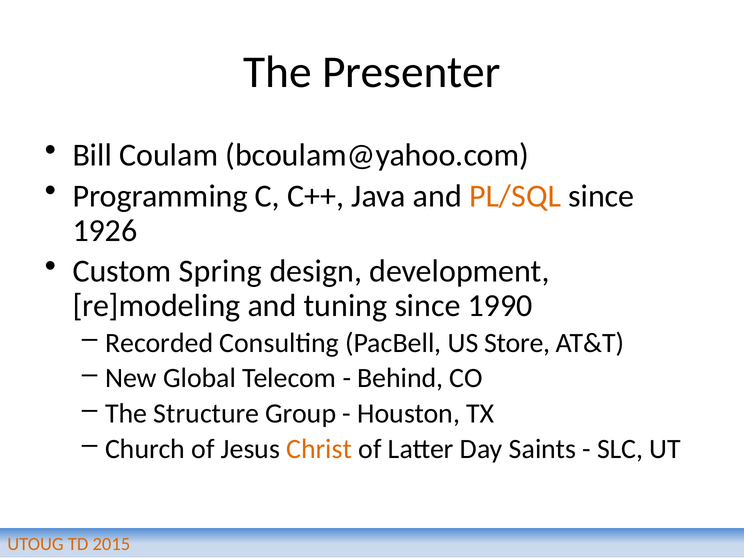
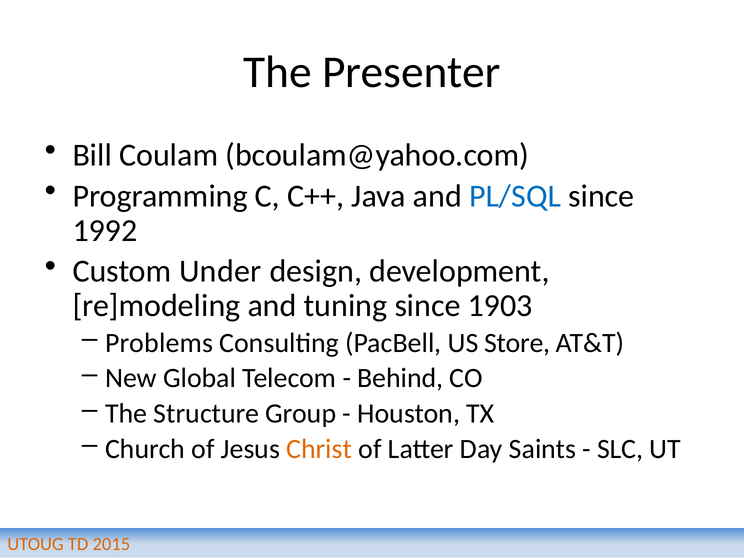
PL/SQL colour: orange -> blue
1926: 1926 -> 1992
Spring: Spring -> Under
1990: 1990 -> 1903
Recorded: Recorded -> Problems
